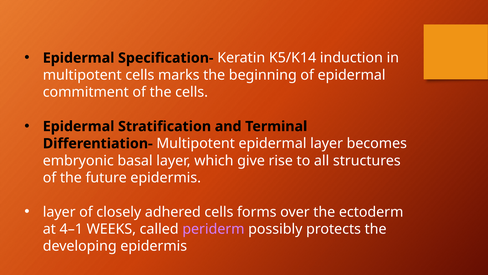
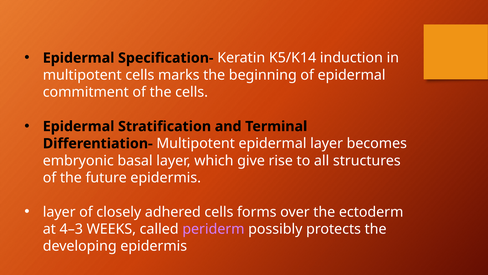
4–1: 4–1 -> 4–3
